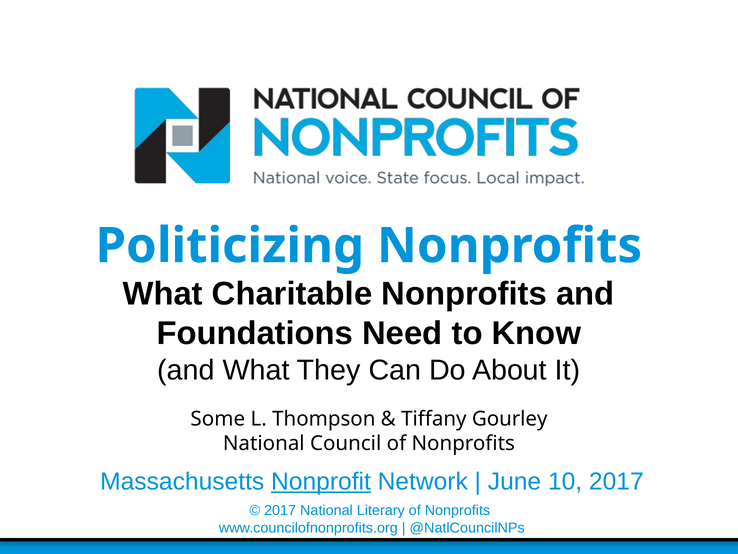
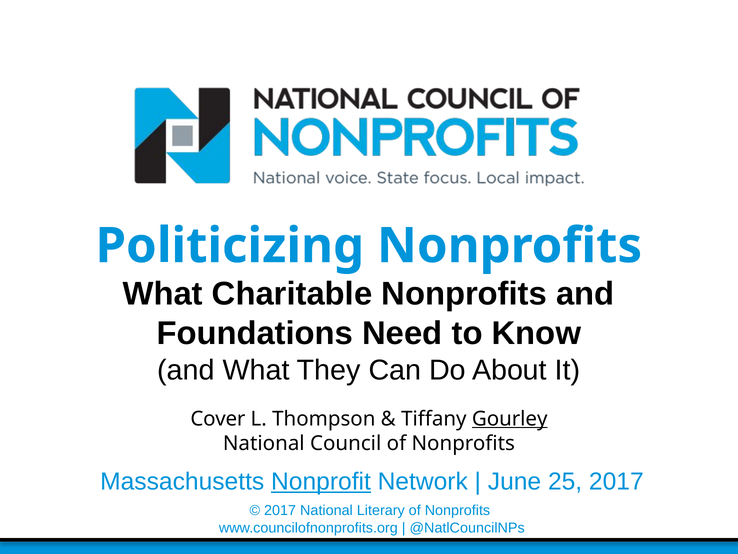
Some: Some -> Cover
Gourley underline: none -> present
10: 10 -> 25
